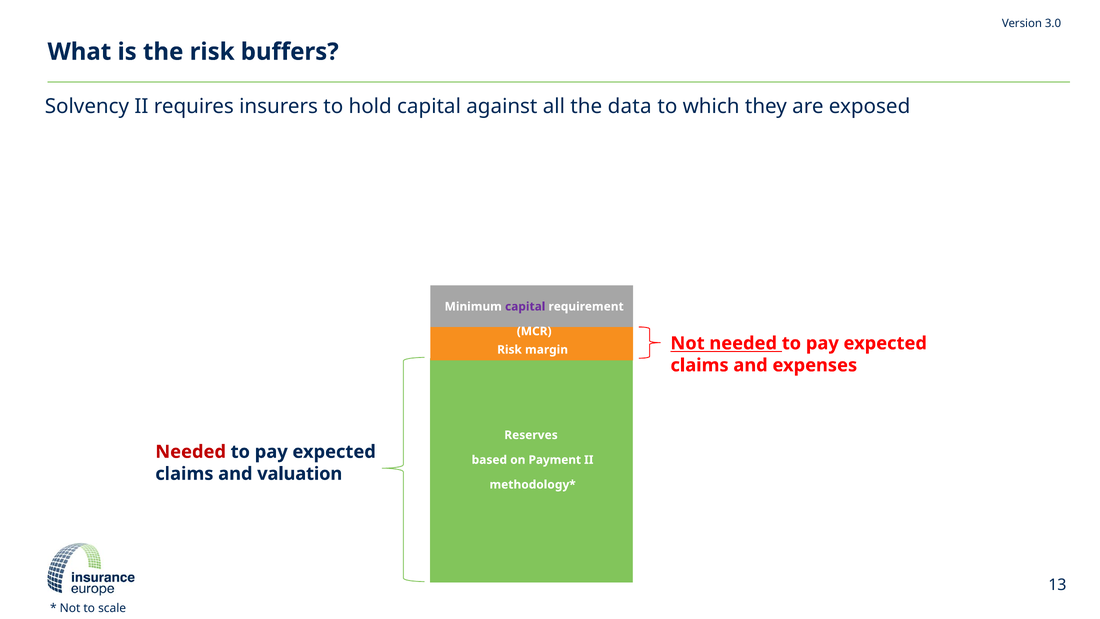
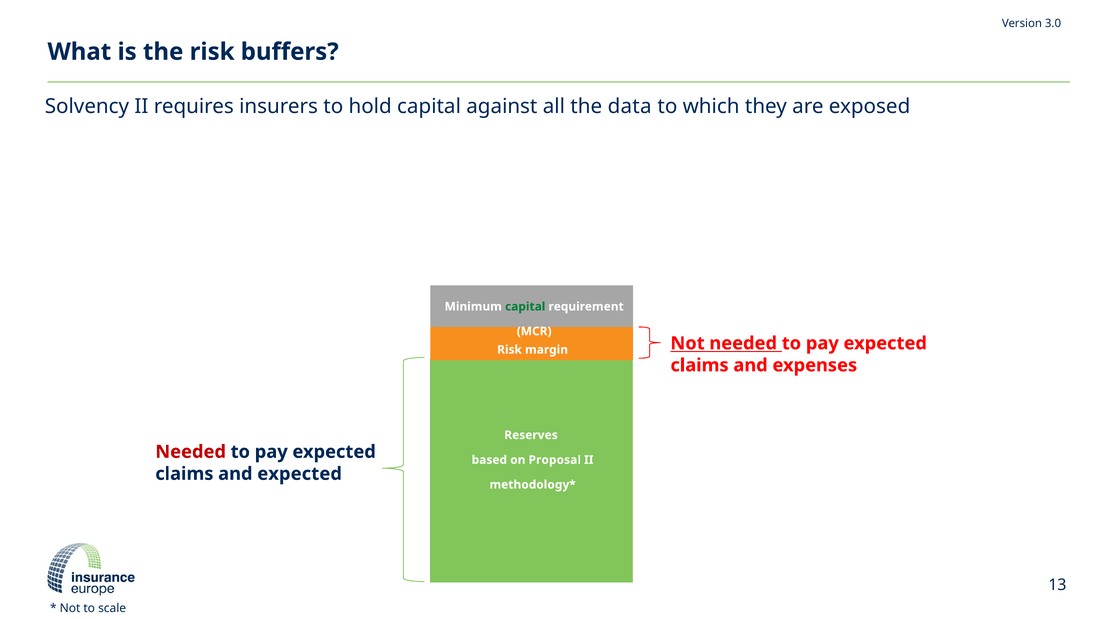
capital at (525, 306) colour: purple -> green
Payment: Payment -> Proposal
and valuation: valuation -> expected
